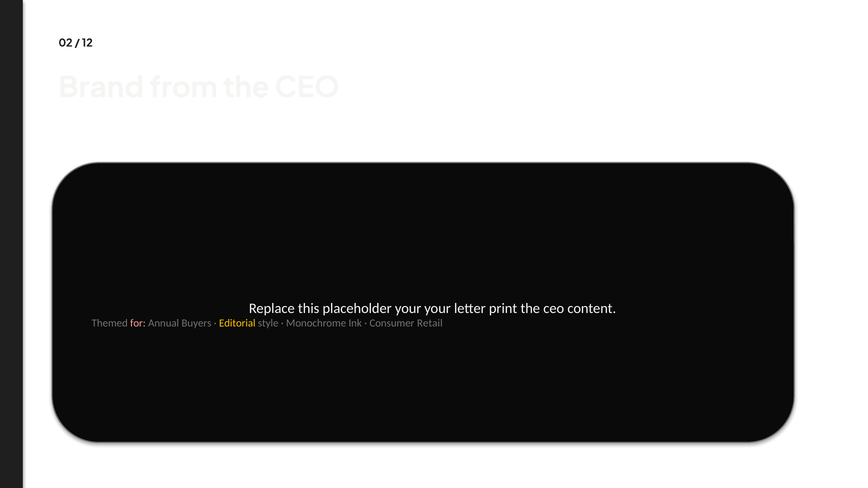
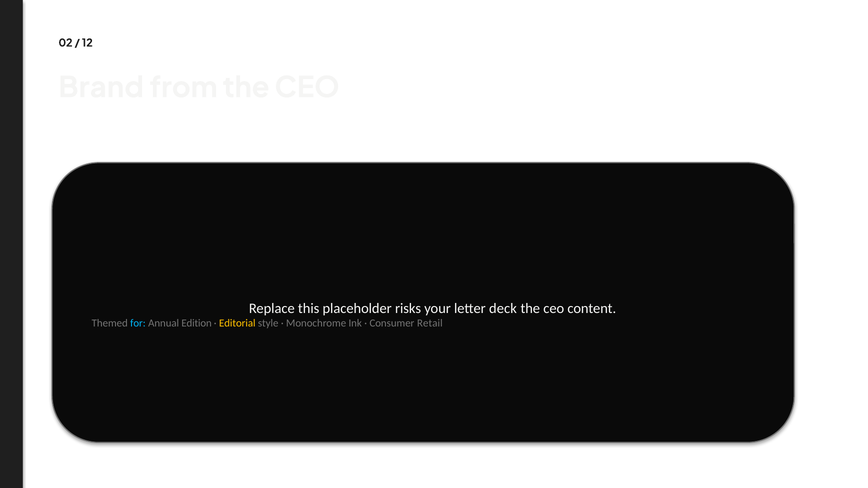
placeholder your: your -> risks
print: print -> deck
for colour: pink -> light blue
Buyers: Buyers -> Edition
